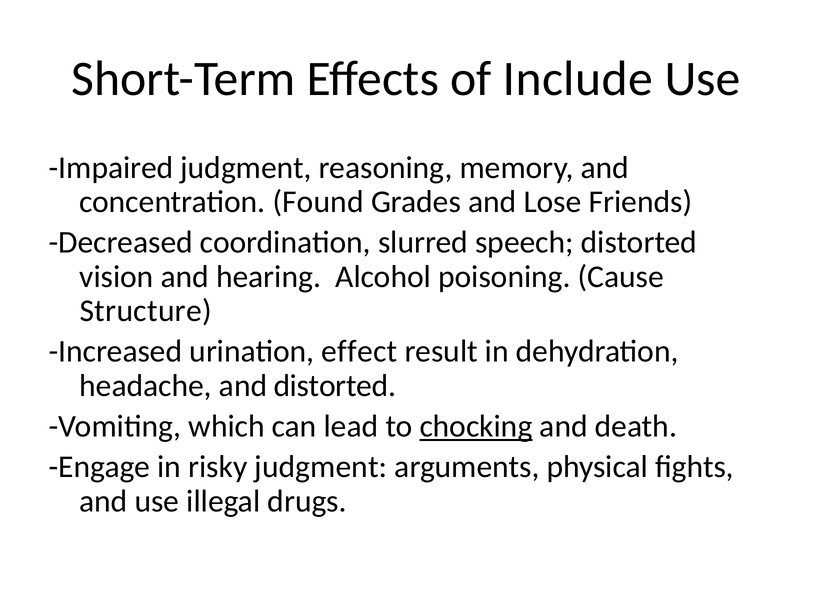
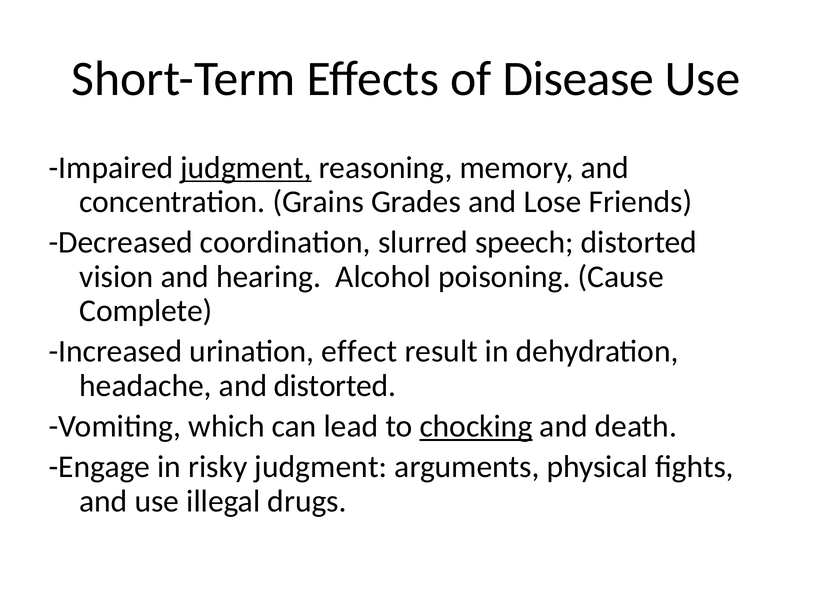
Include: Include -> Disease
judgment at (246, 168) underline: none -> present
Found: Found -> Grains
Structure: Structure -> Complete
